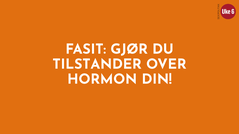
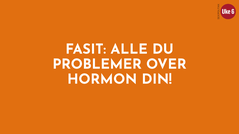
GJØR: GJØR -> ALLE
TILSTANDER: TILSTANDER -> PROBLEMER
